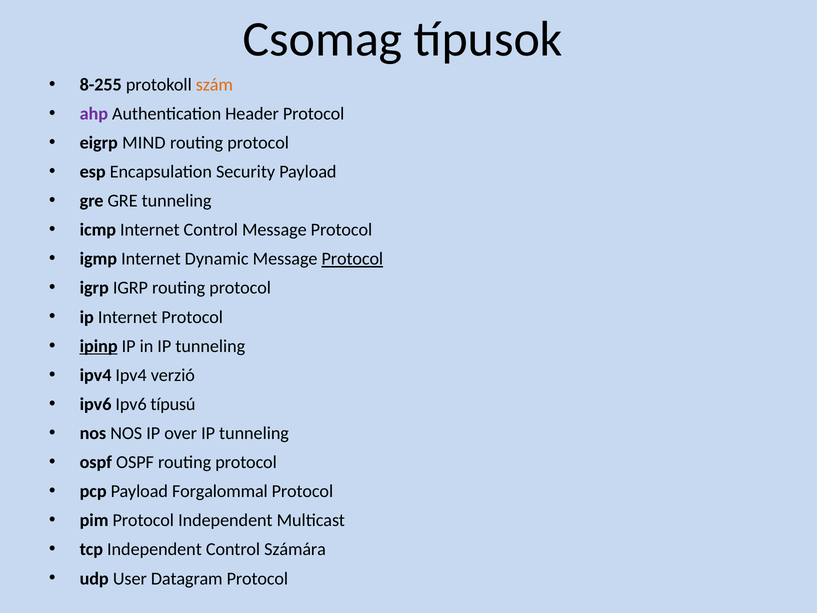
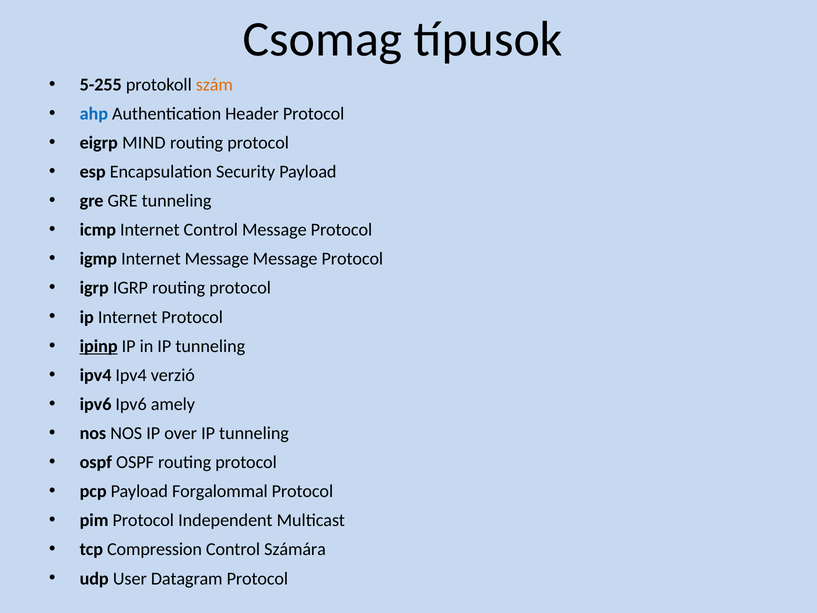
8-255: 8-255 -> 5-255
ahp colour: purple -> blue
Internet Dynamic: Dynamic -> Message
Protocol at (352, 259) underline: present -> none
típusú: típusú -> amely
tcp Independent: Independent -> Compression
